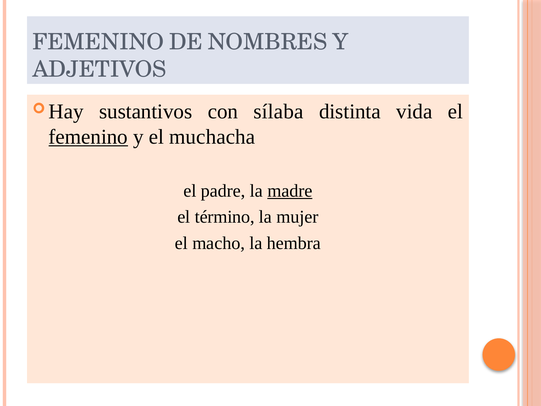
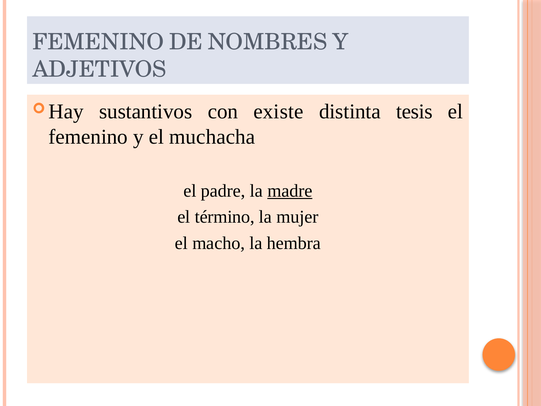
sílaba: sílaba -> existe
vida: vida -> tesis
femenino at (88, 137) underline: present -> none
